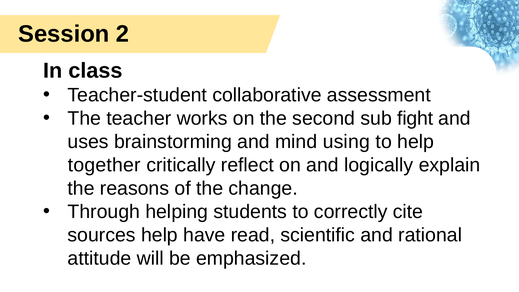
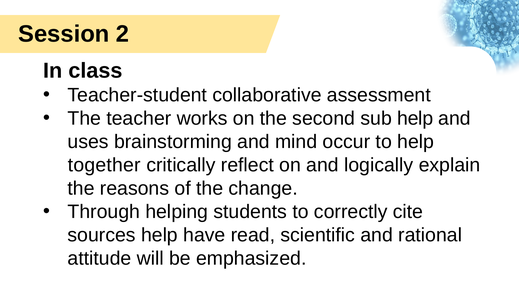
sub fight: fight -> help
using: using -> occur
